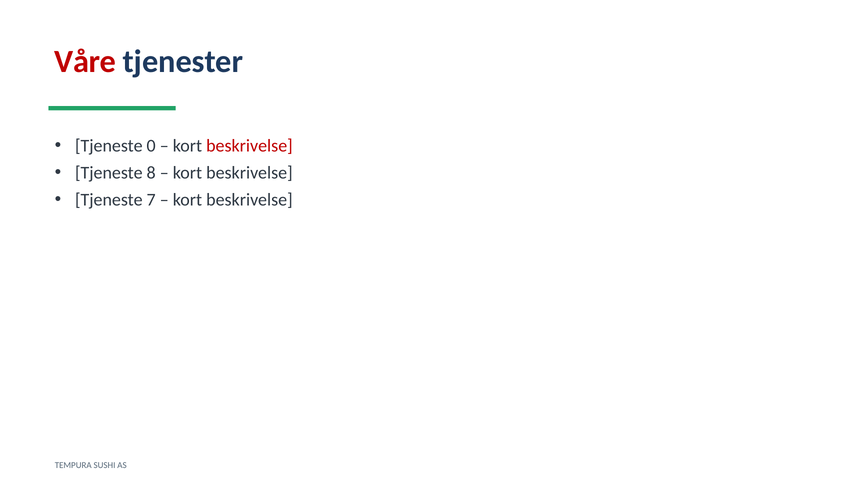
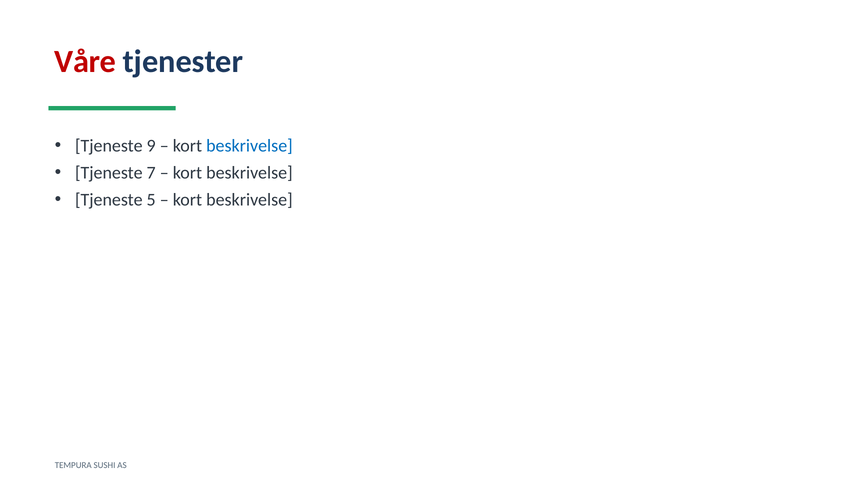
0: 0 -> 9
beskrivelse at (249, 146) colour: red -> blue
8: 8 -> 7
7: 7 -> 5
